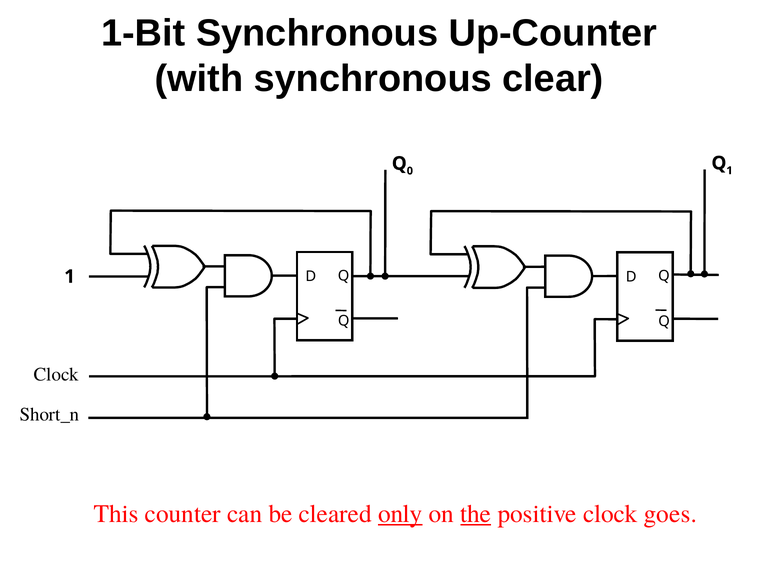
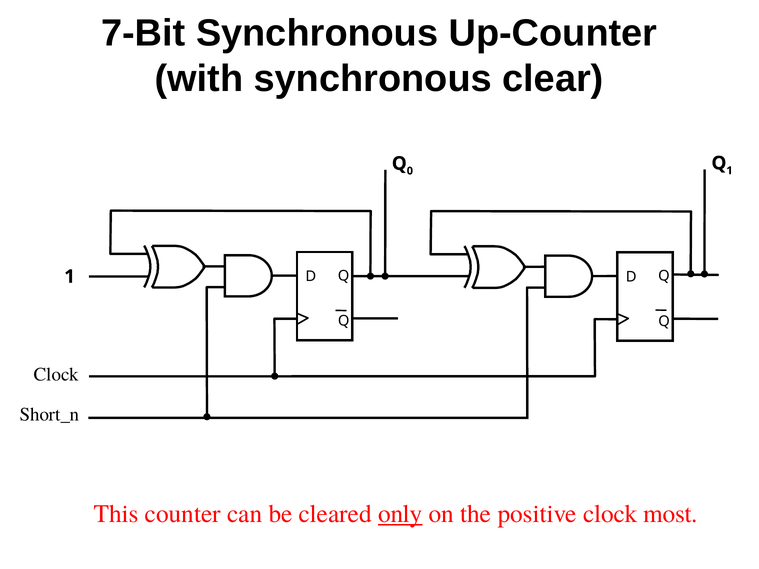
1-Bit: 1-Bit -> 7-Bit
the underline: present -> none
goes: goes -> most
